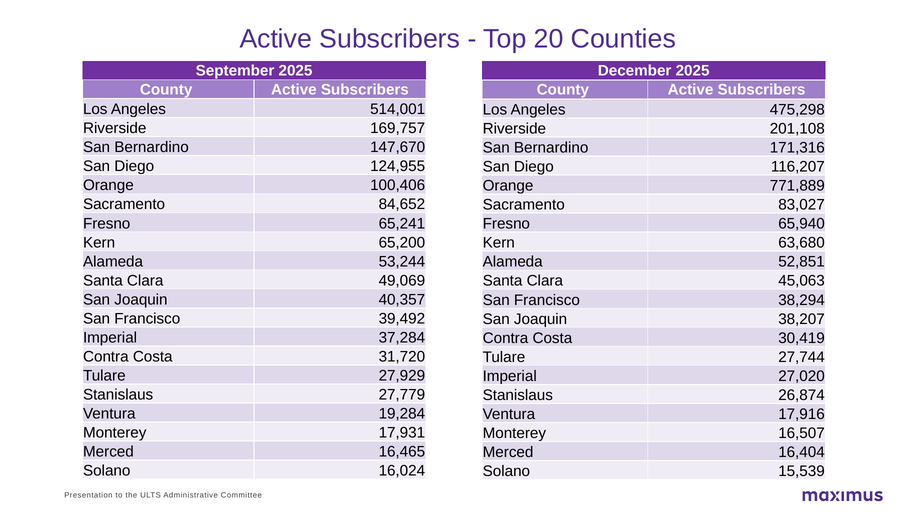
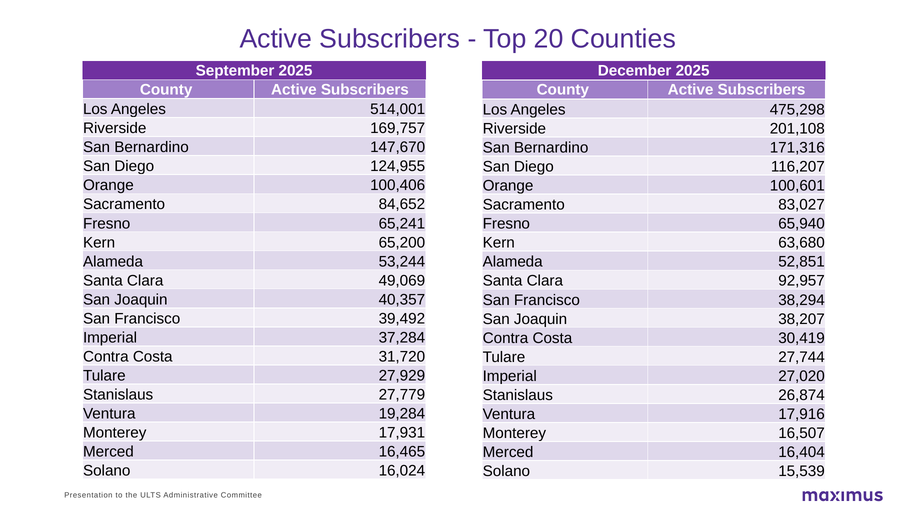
771,889: 771,889 -> 100,601
45,063: 45,063 -> 92,957
